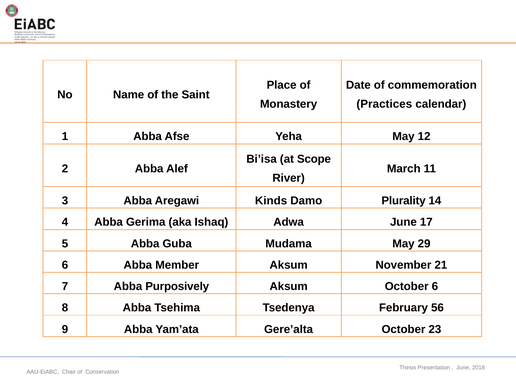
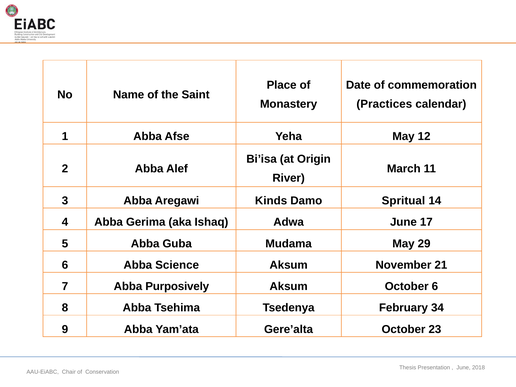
Scope: Scope -> Origin
Plurality: Plurality -> Spritual
Member: Member -> Science
56: 56 -> 34
